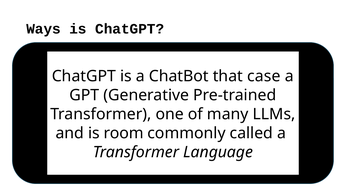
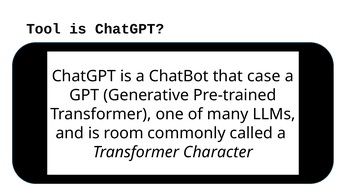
Ways: Ways -> Tool
Language: Language -> Character
